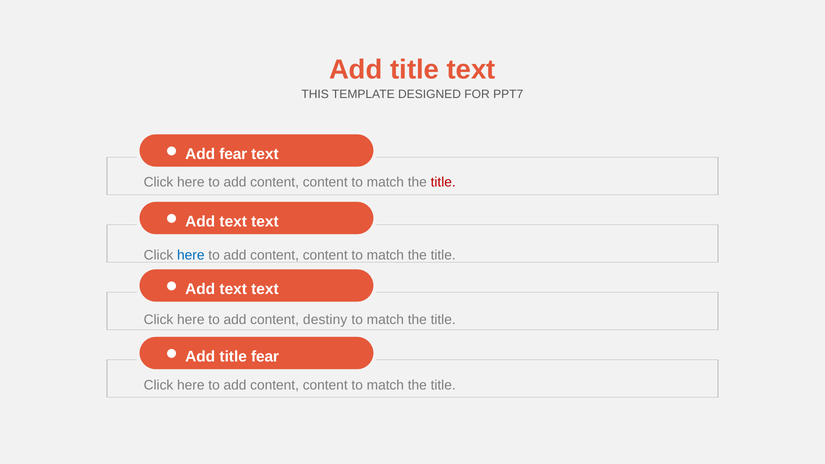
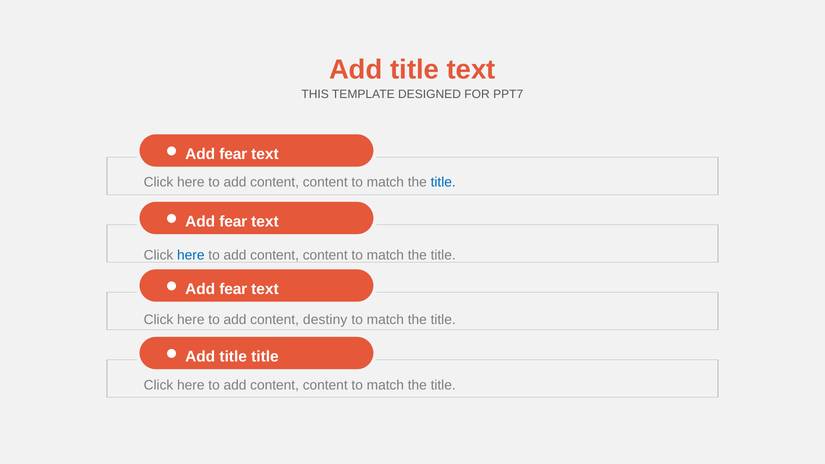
title at (443, 182) colour: red -> blue
text at (233, 222): text -> fear
text at (233, 289): text -> fear
title fear: fear -> title
